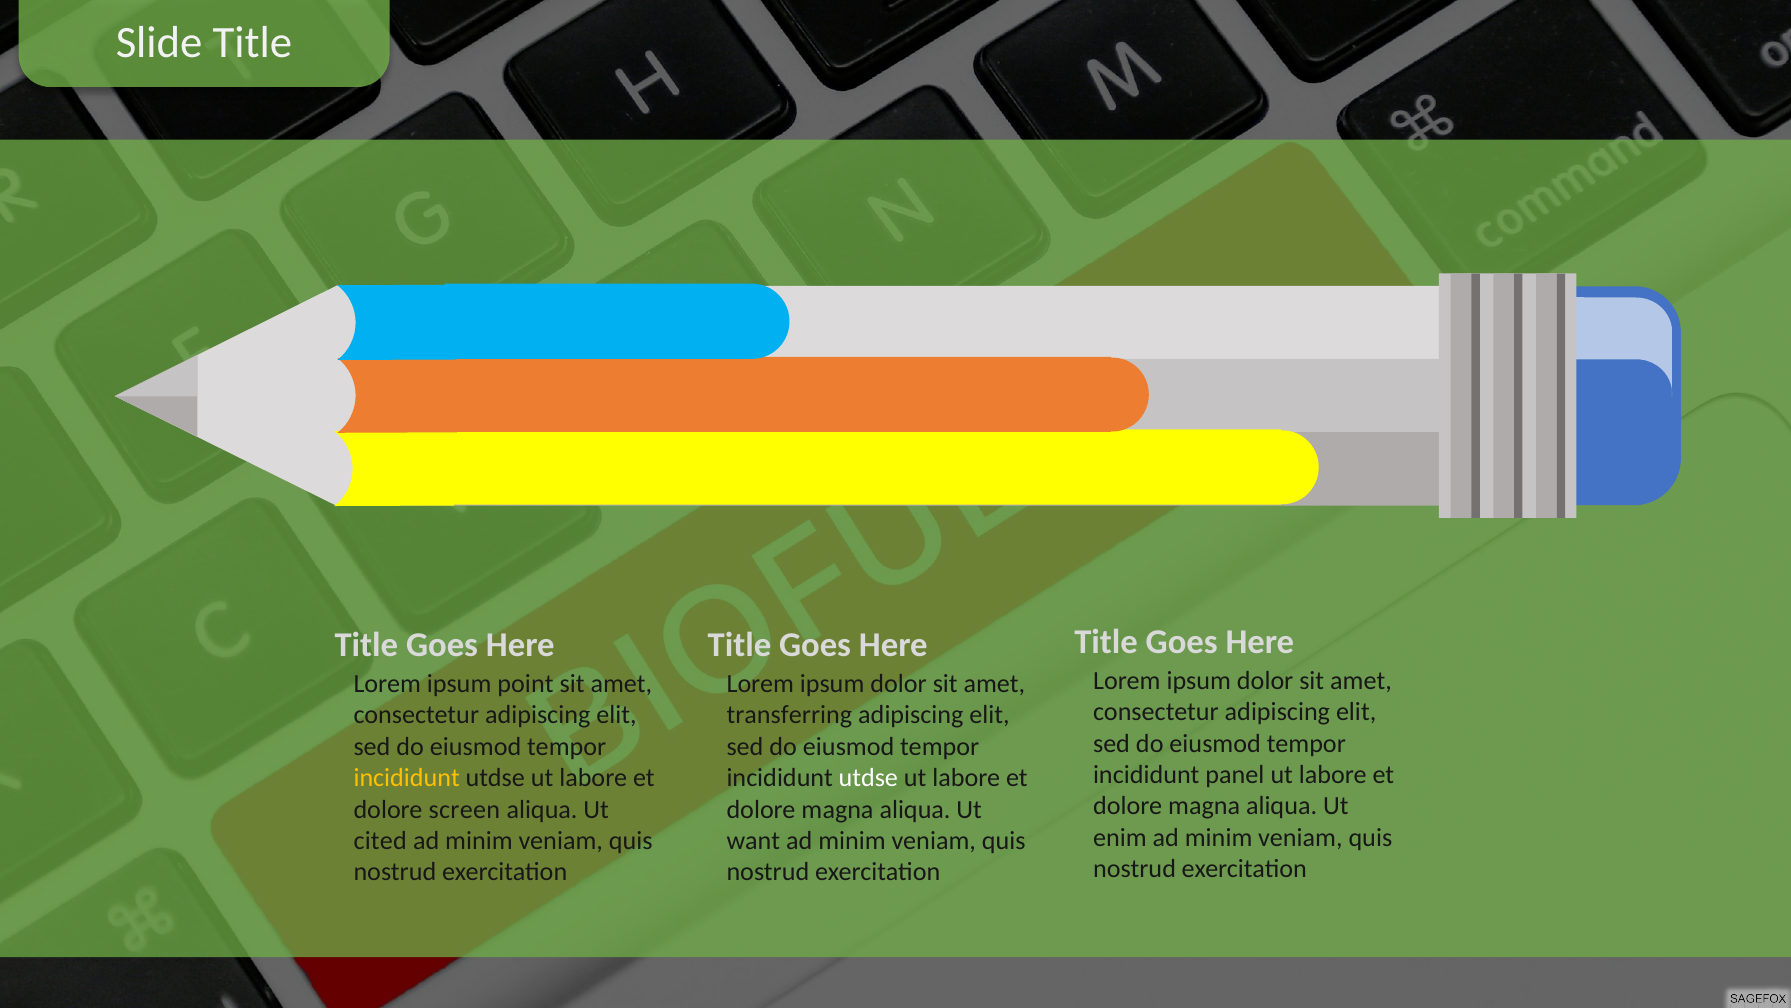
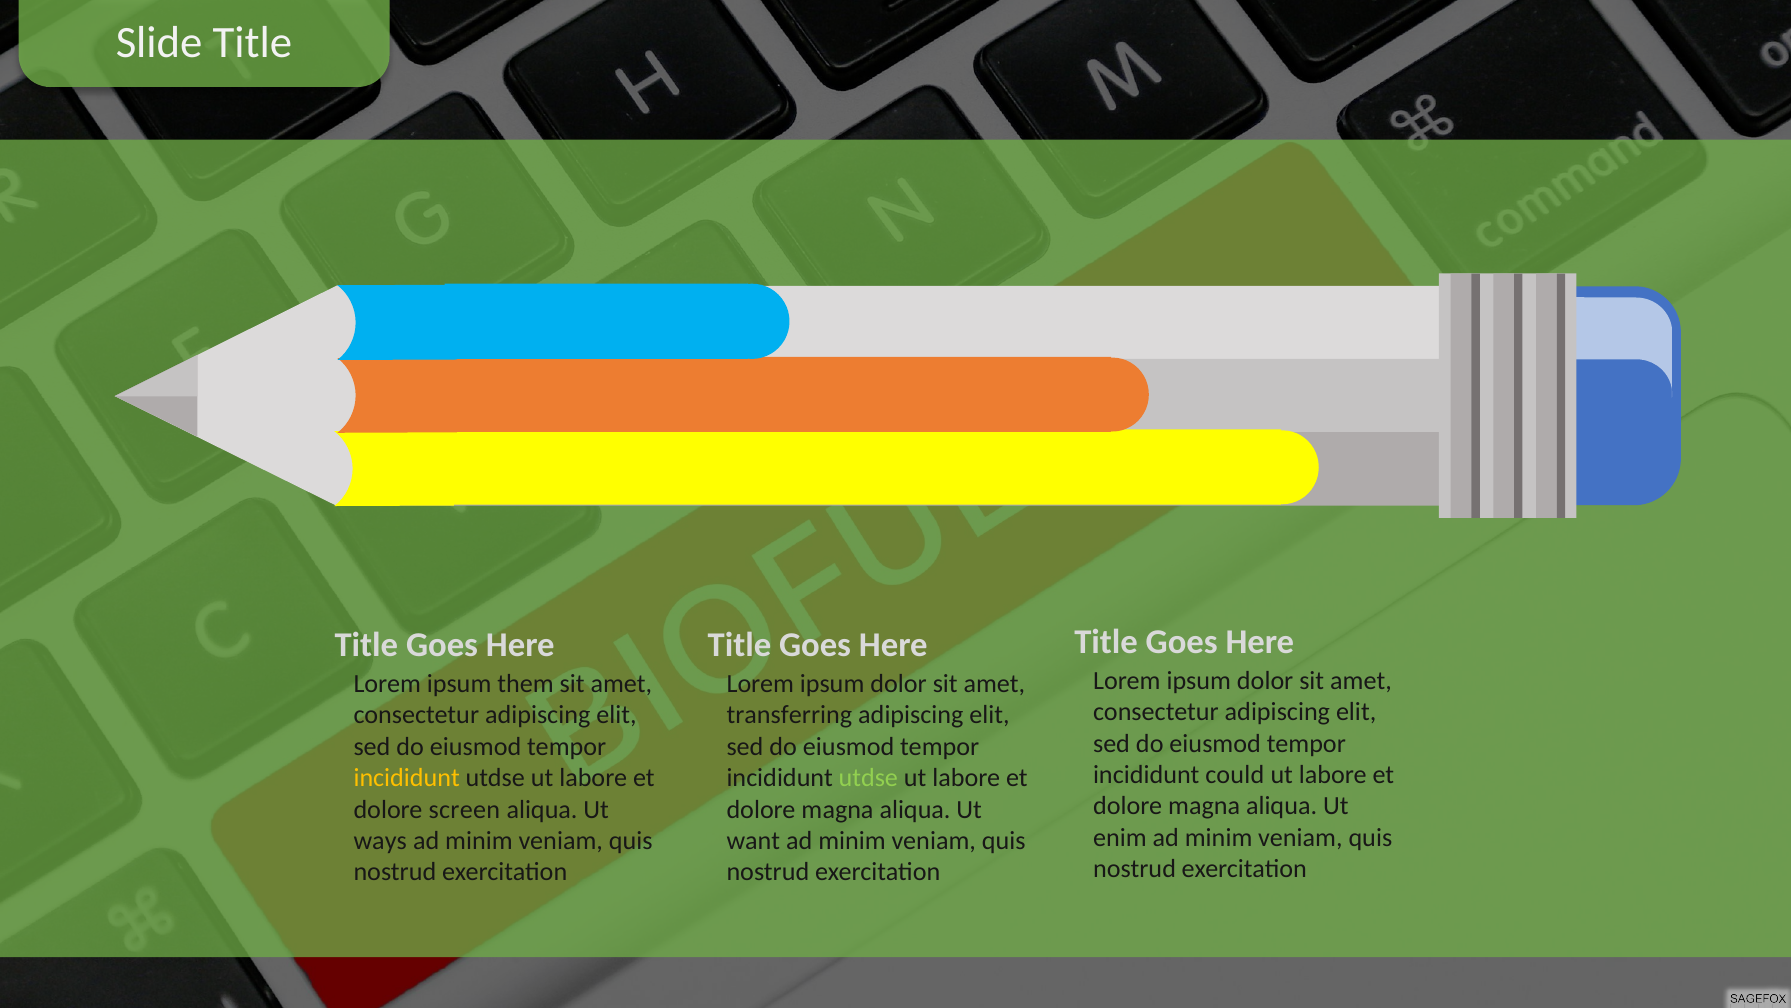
point: point -> them
panel: panel -> could
utdse at (868, 778) colour: white -> light green
cited: cited -> ways
